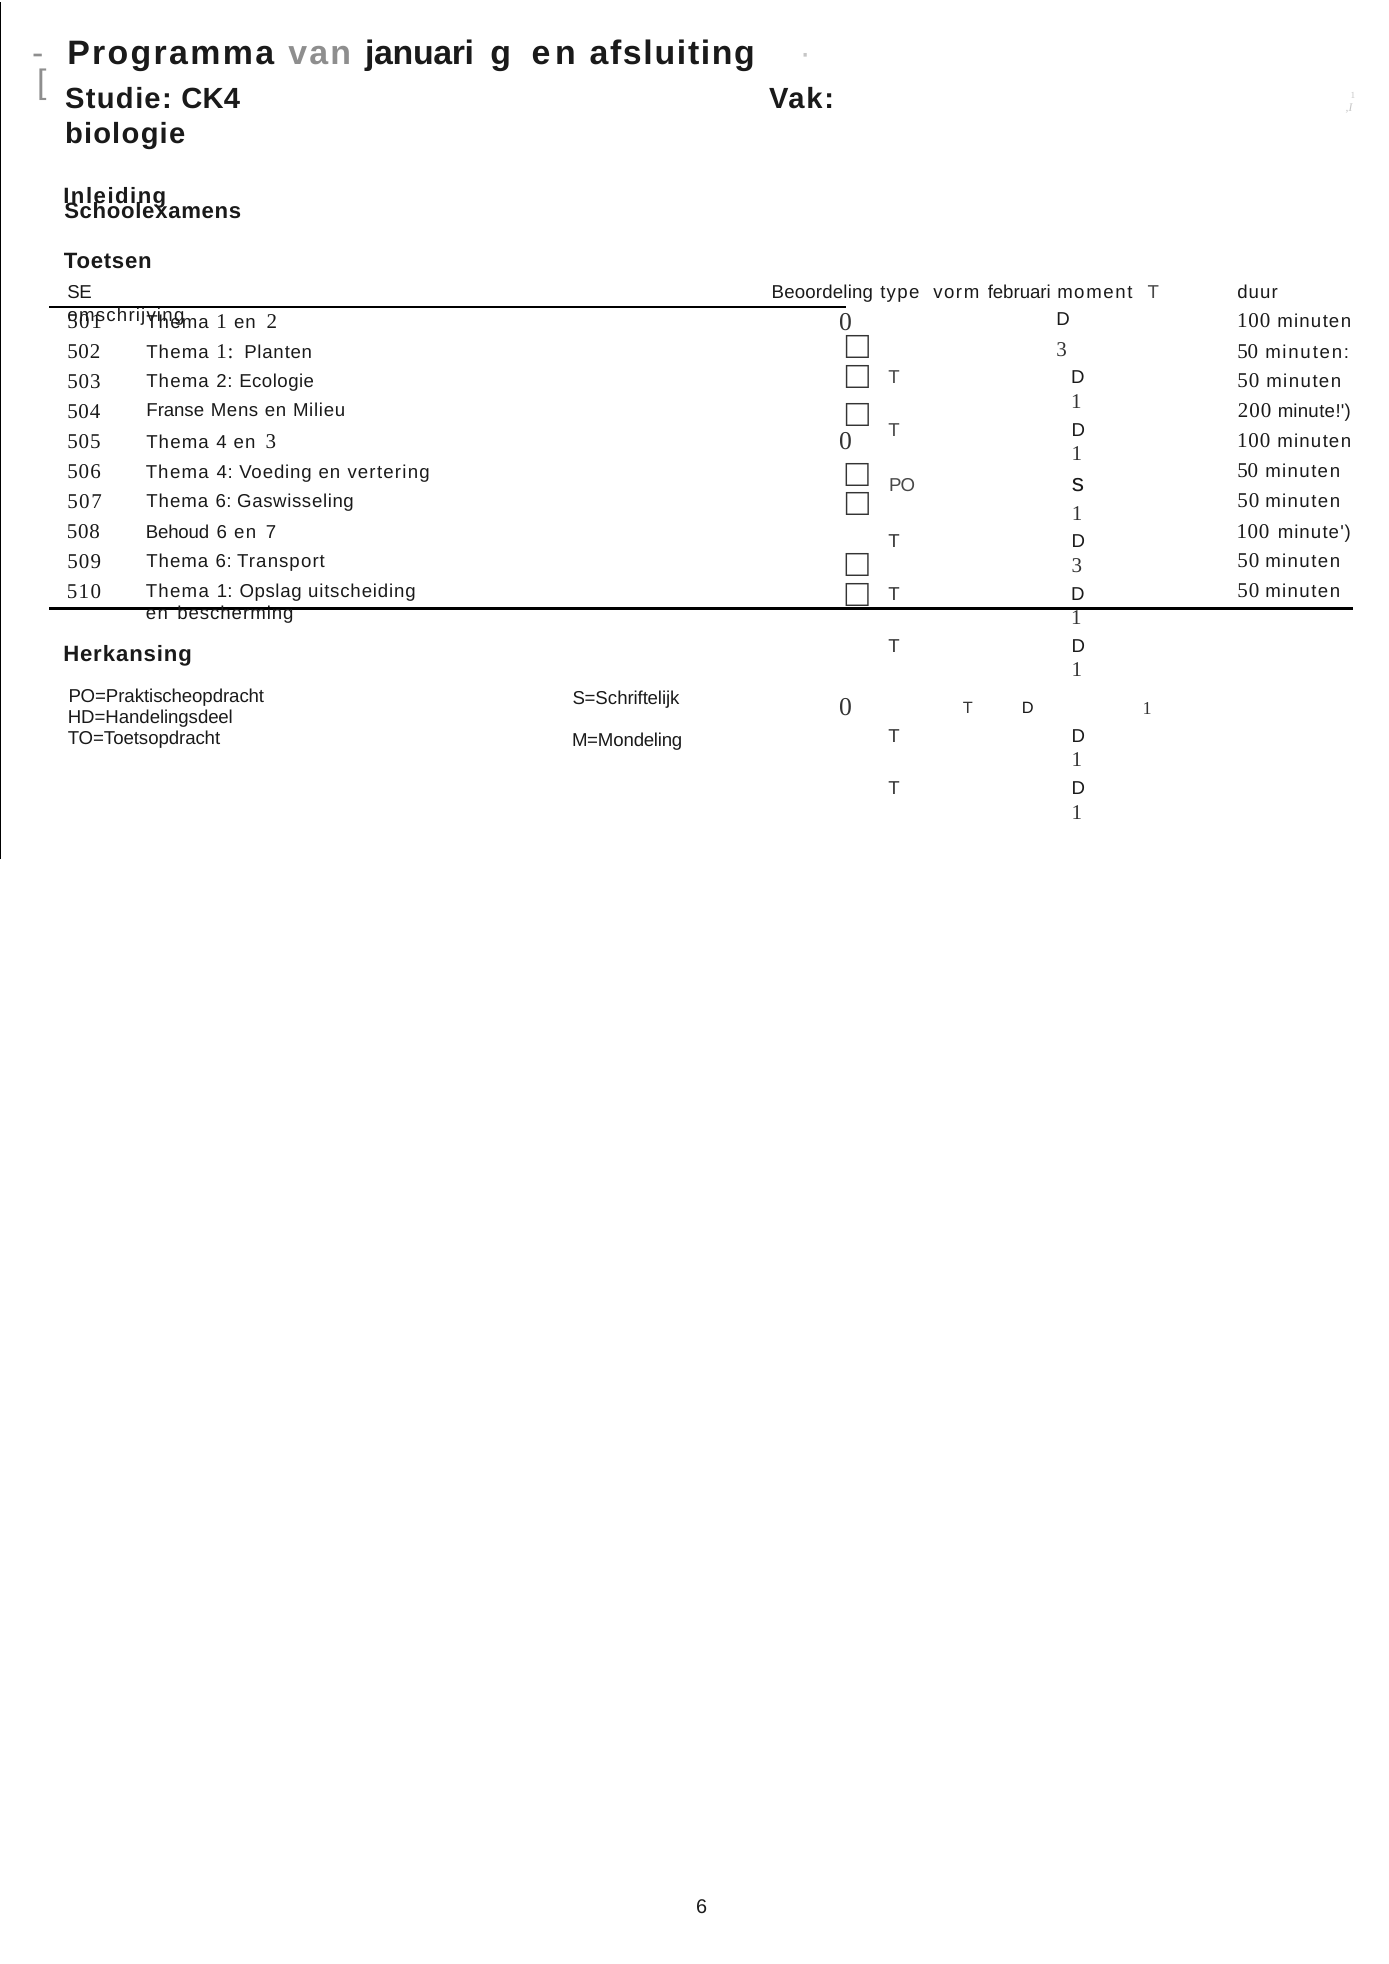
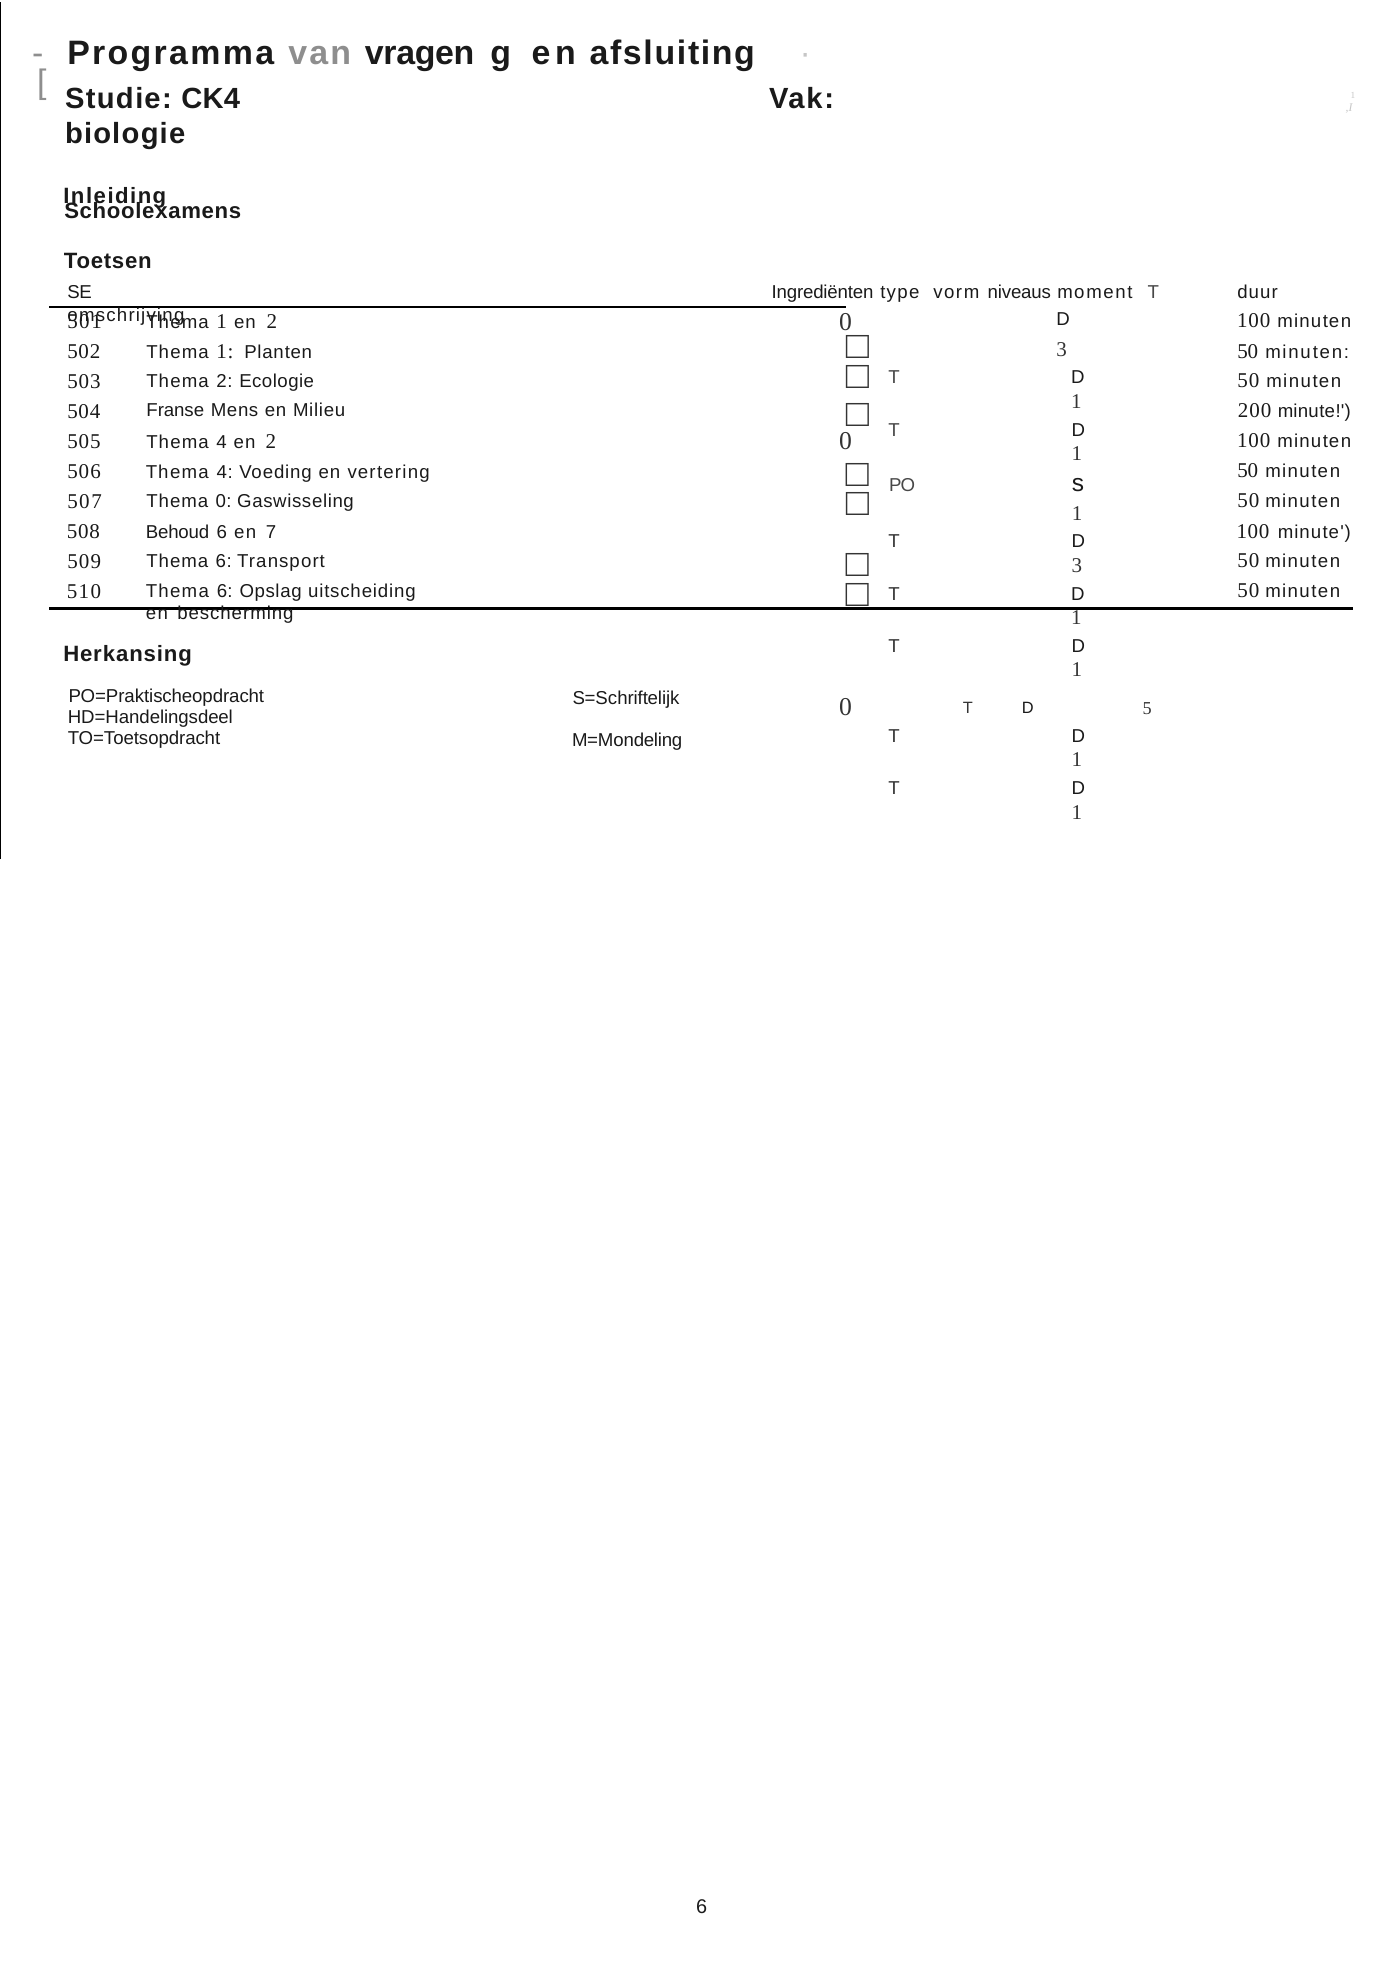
januari: januari -> vragen
Beoordeling: Beoordeling -> Ingrediënten
februari: februari -> niveaus
4 en 3: 3 -> 2
6 at (224, 502): 6 -> 0
1 at (225, 591): 1 -> 6
0 T D 1: 1 -> 5
